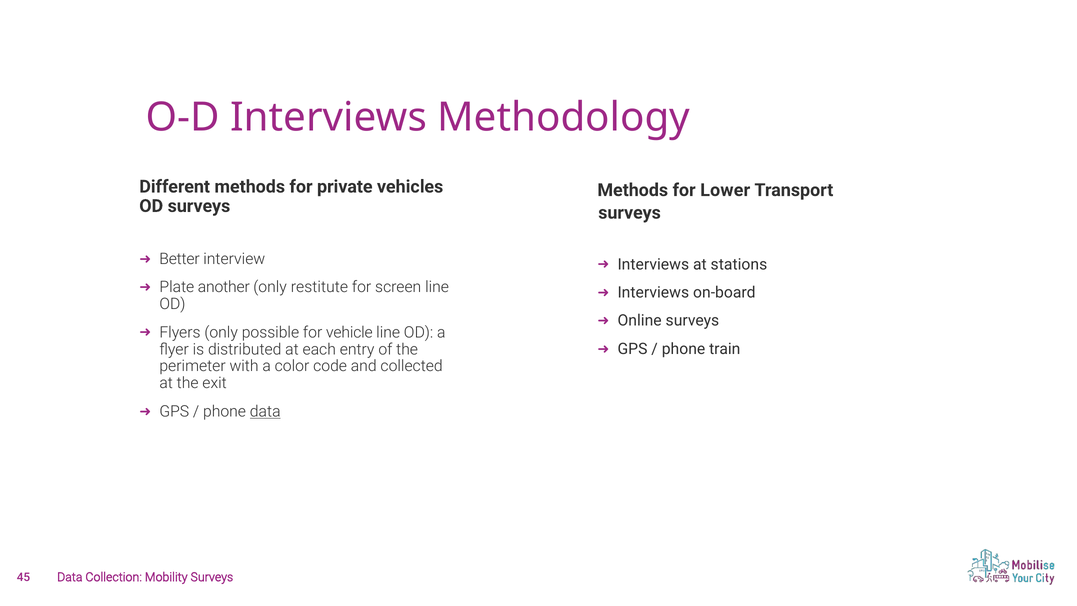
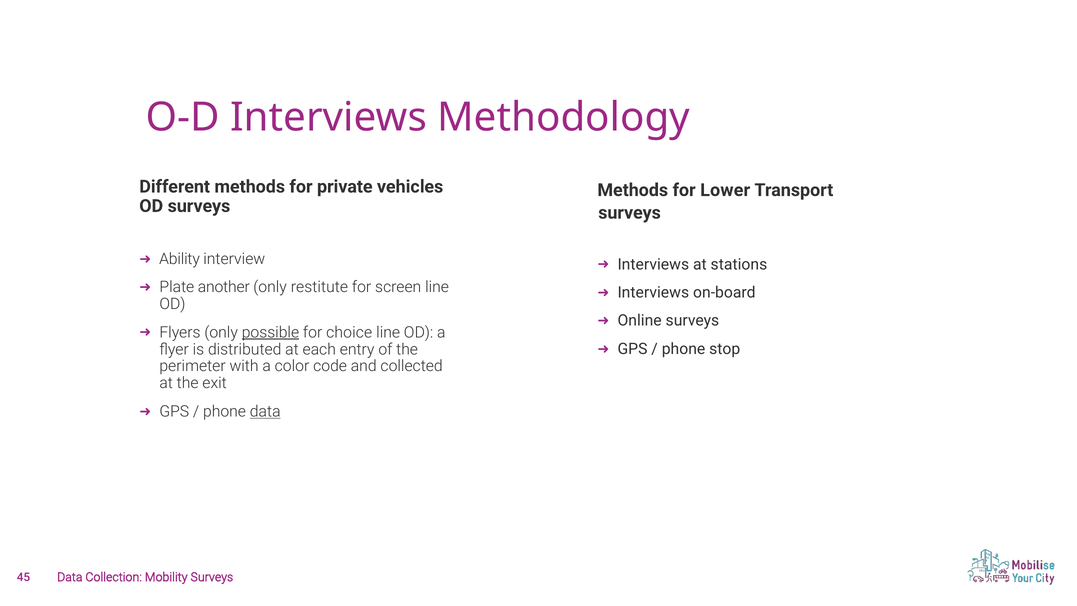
Better: Better -> Ability
possible underline: none -> present
vehicle: vehicle -> choice
train: train -> stop
